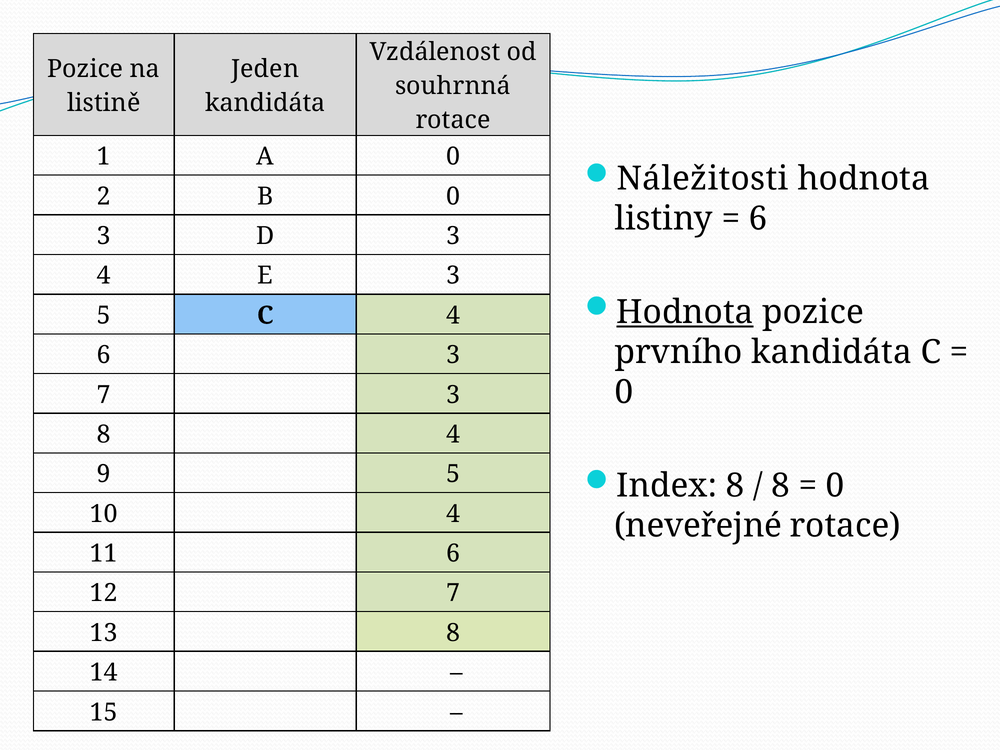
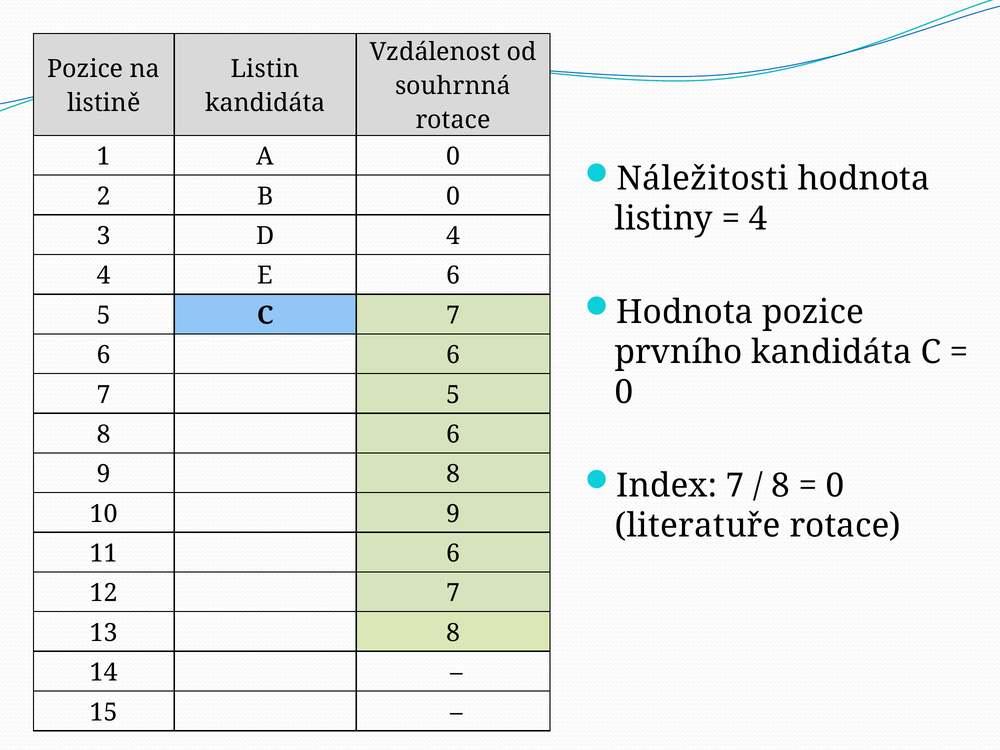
Jeden: Jeden -> Listin
6 at (758, 219): 6 -> 4
D 3: 3 -> 4
E 3: 3 -> 6
Hodnota at (685, 312) underline: present -> none
C 4: 4 -> 7
6 3: 3 -> 6
7 3: 3 -> 5
8 4: 4 -> 6
9 5: 5 -> 8
Index 8: 8 -> 7
10 4: 4 -> 9
neveřejné: neveřejné -> literatuře
